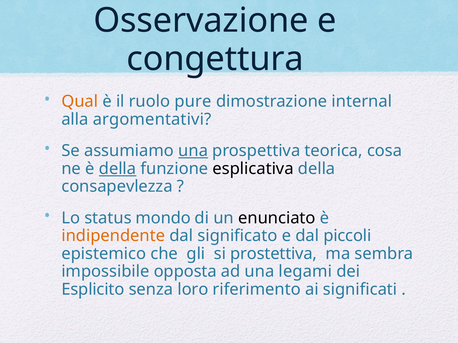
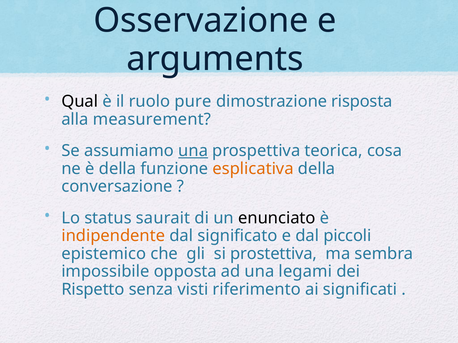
congettura: congettura -> arguments
Qual colour: orange -> black
internal: internal -> risposta
argomentativi: argomentativi -> measurement
della at (118, 169) underline: present -> none
esplicativa colour: black -> orange
consapevlezza: consapevlezza -> conversazione
mondo: mondo -> saurait
Esplicito: Esplicito -> Rispetto
loro: loro -> visti
